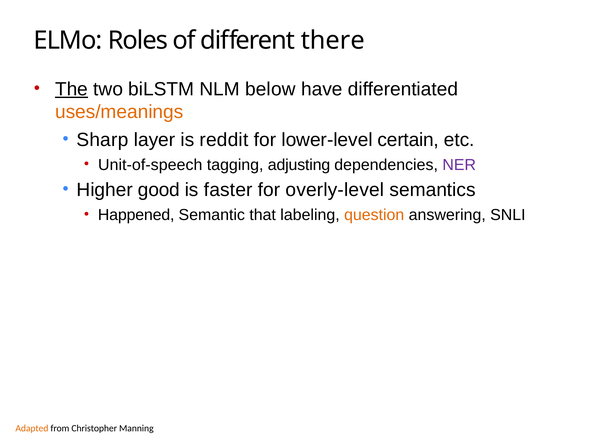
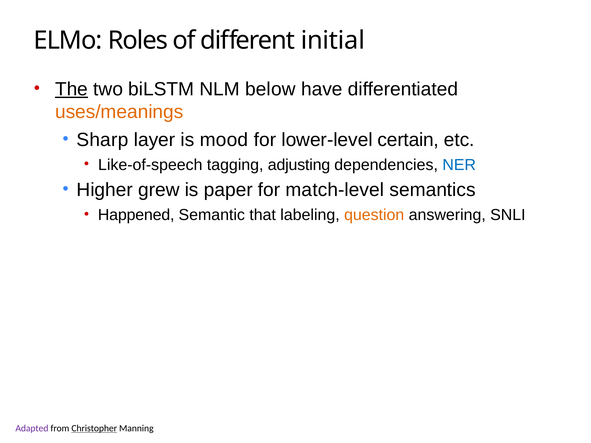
there: there -> initial
reddit: reddit -> mood
Unit-of-speech: Unit-of-speech -> Like-of-speech
NER colour: purple -> blue
good: good -> grew
faster: faster -> paper
overly-level: overly-level -> match-level
Adapted colour: orange -> purple
Christopher underline: none -> present
